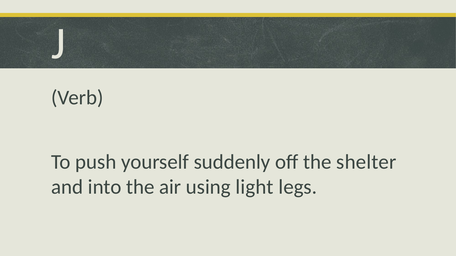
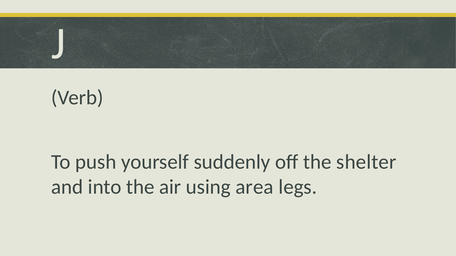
light: light -> area
